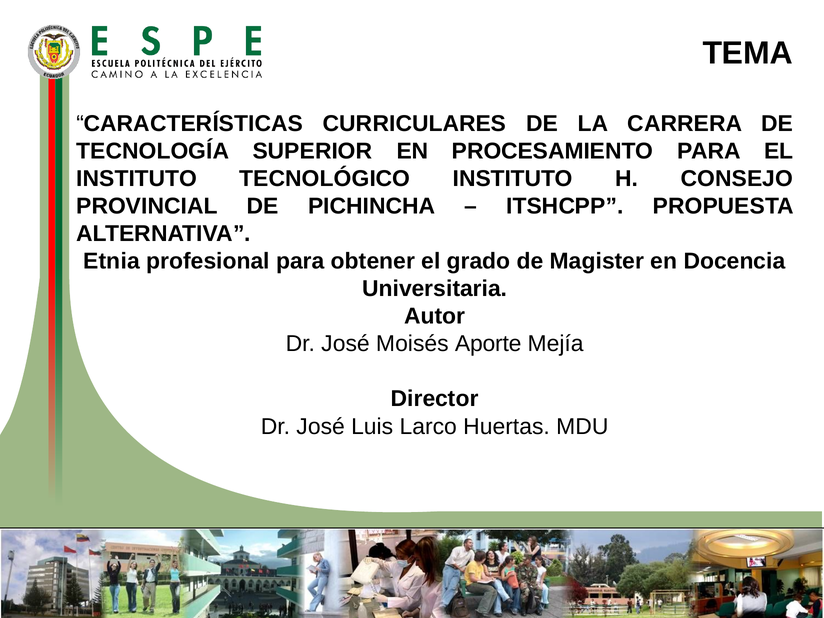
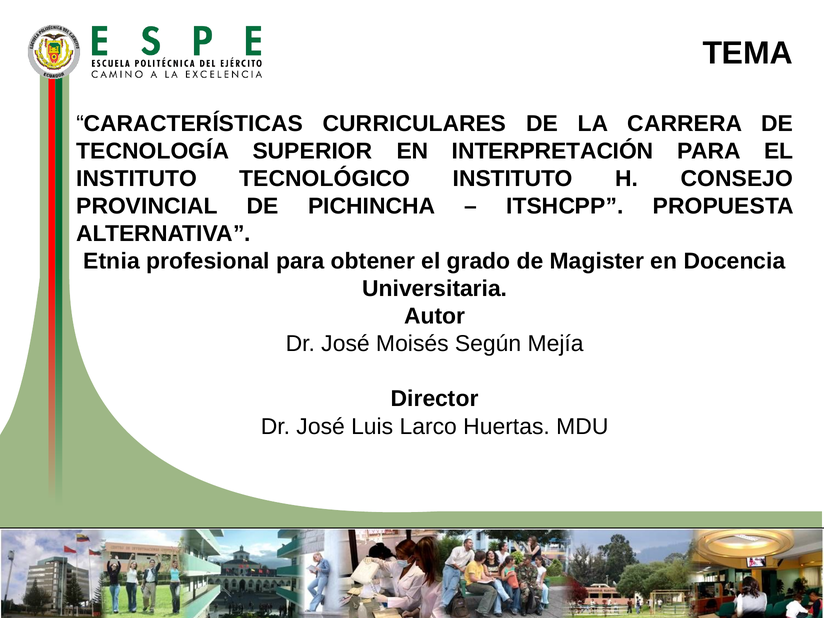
PROCESAMIENTO: PROCESAMIENTO -> INTERPRETACIÓN
Aporte: Aporte -> Según
